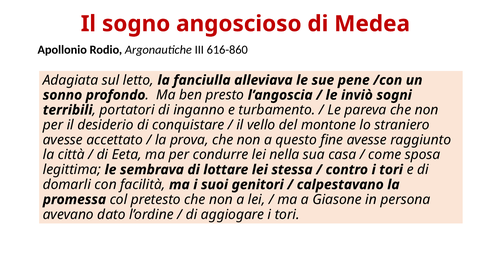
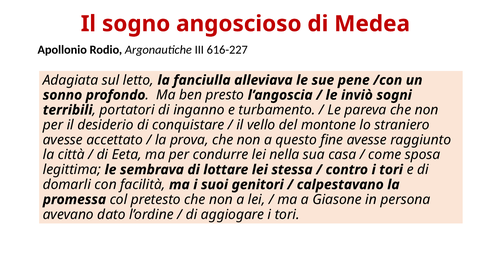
616-860: 616-860 -> 616-227
